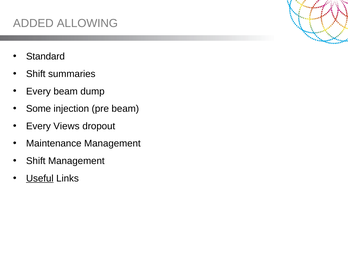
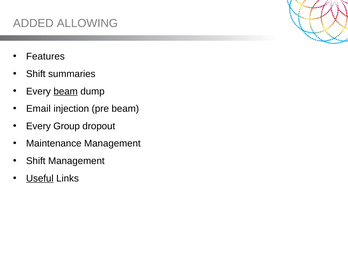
Standard: Standard -> Features
beam at (66, 91) underline: none -> present
Some: Some -> Email
Views: Views -> Group
